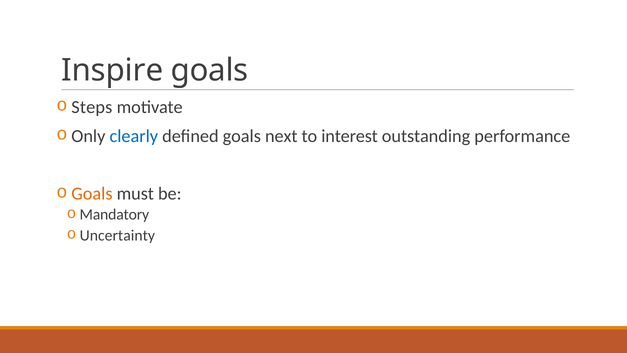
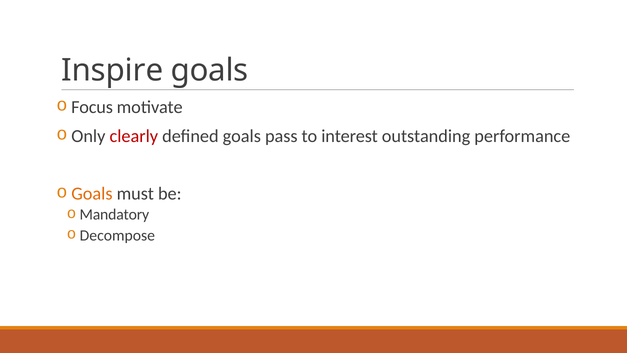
Steps: Steps -> Focus
clearly colour: blue -> red
next: next -> pass
Uncertainty: Uncertainty -> Decompose
